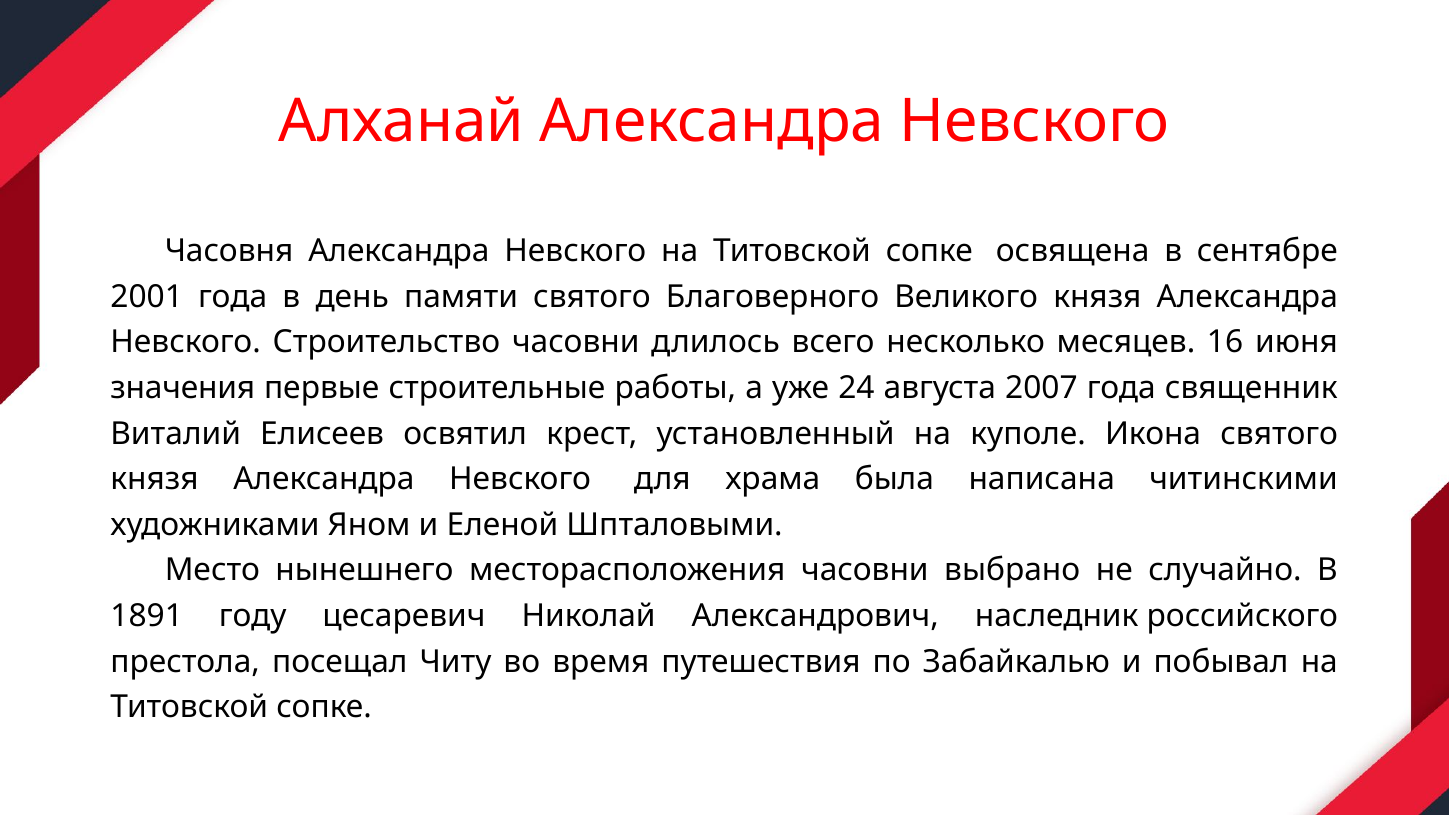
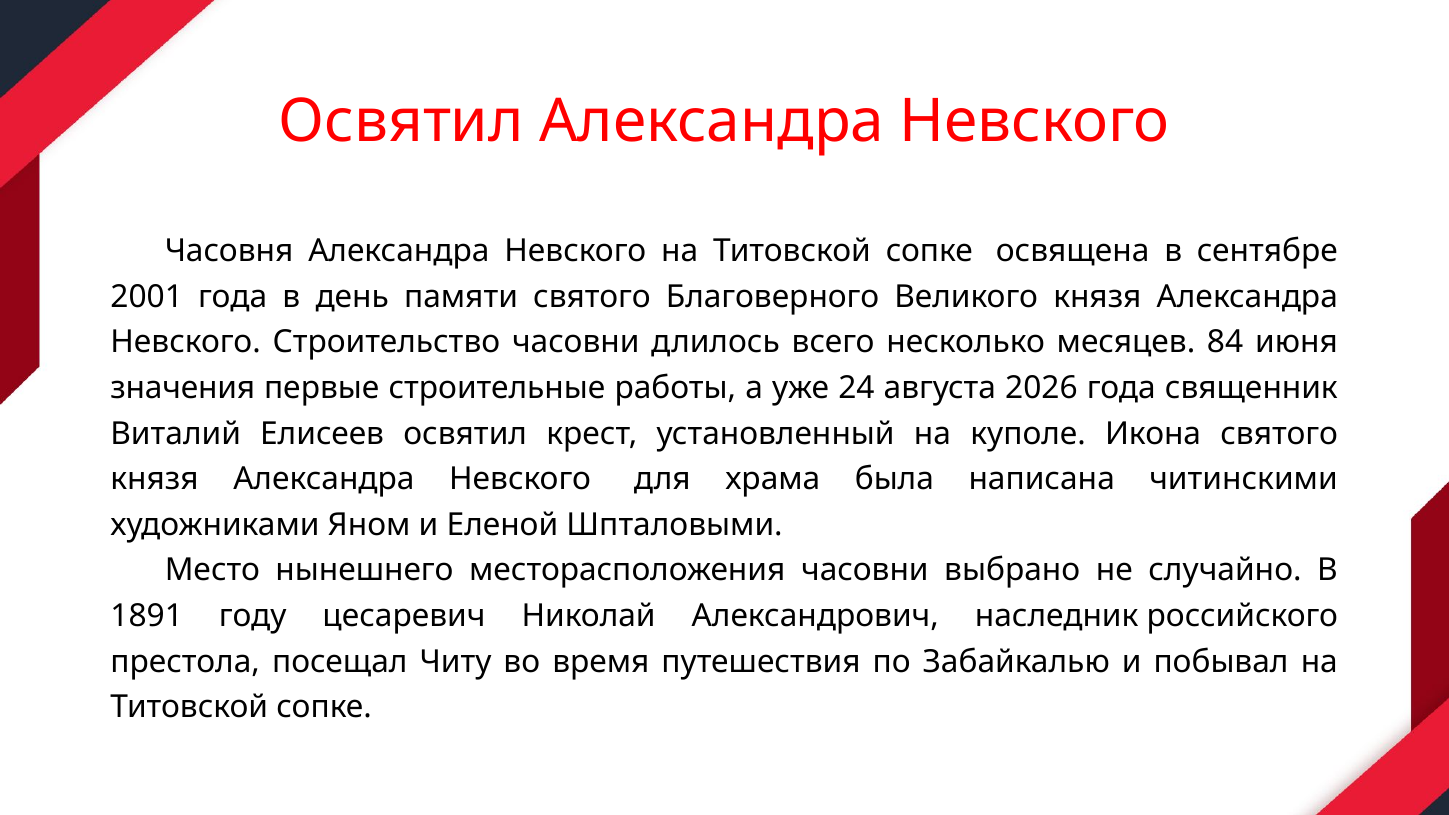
Алханай at (401, 122): Алханай -> Освятил
16: 16 -> 84
2007: 2007 -> 2026
